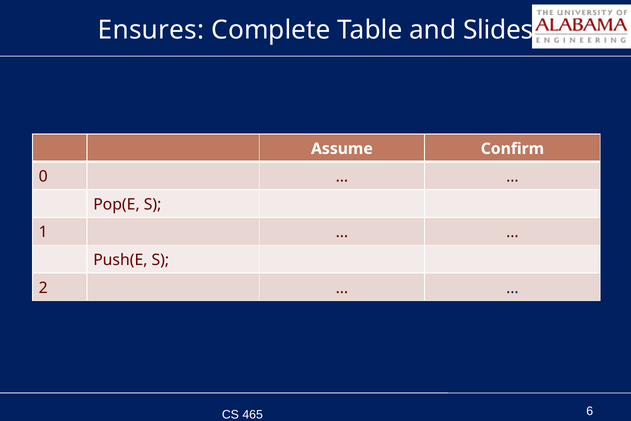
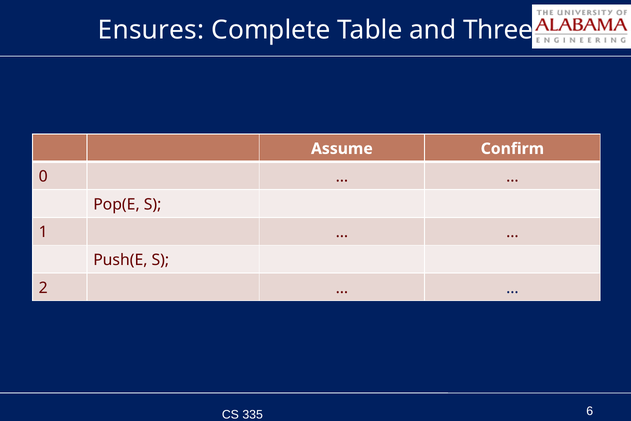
Slides: Slides -> Three
465: 465 -> 335
